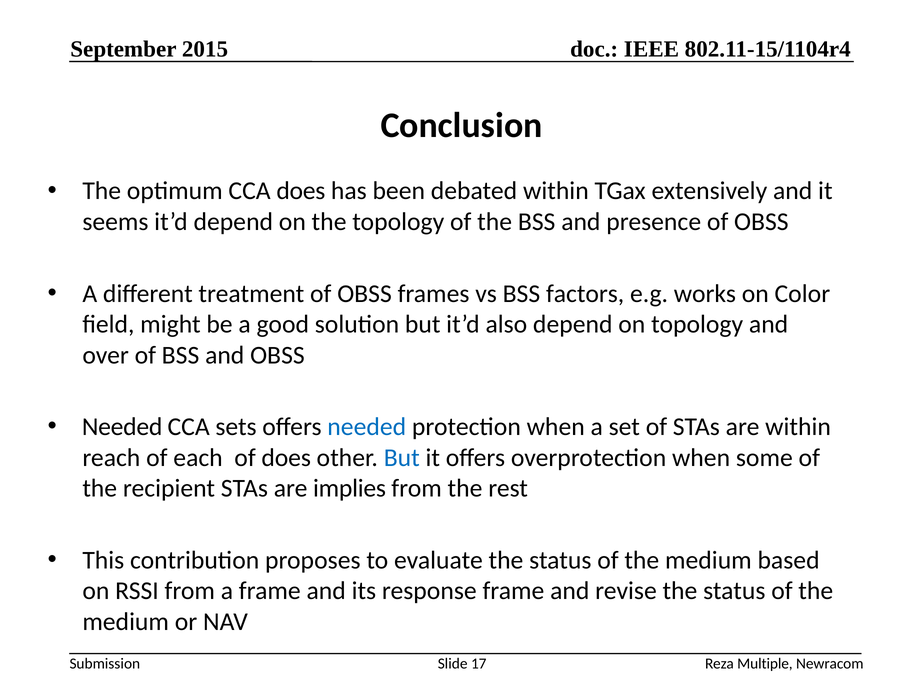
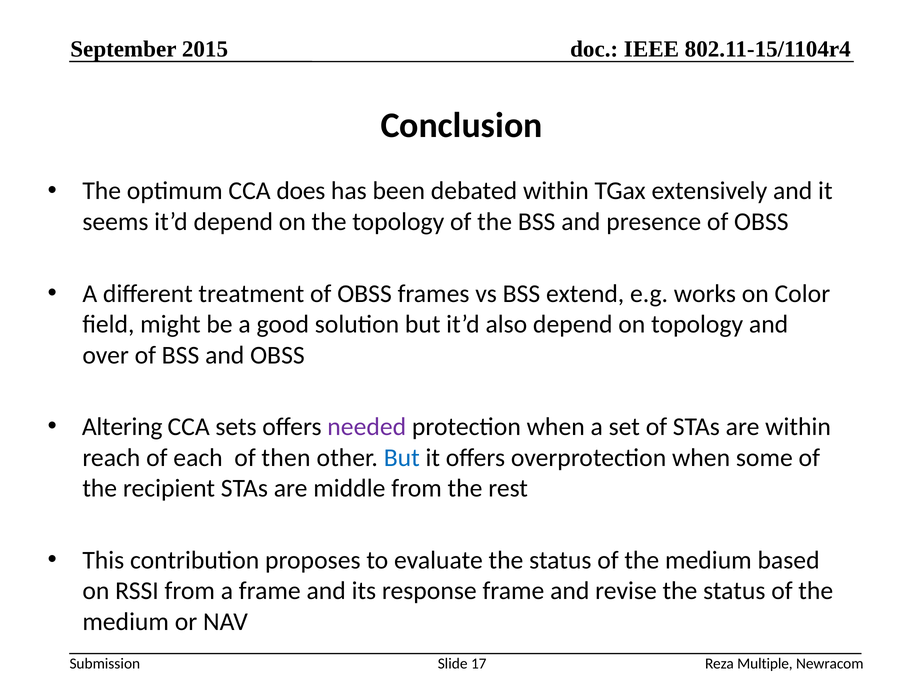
factors: factors -> extend
Needed at (122, 427): Needed -> Altering
needed at (367, 427) colour: blue -> purple
of does: does -> then
implies: implies -> middle
